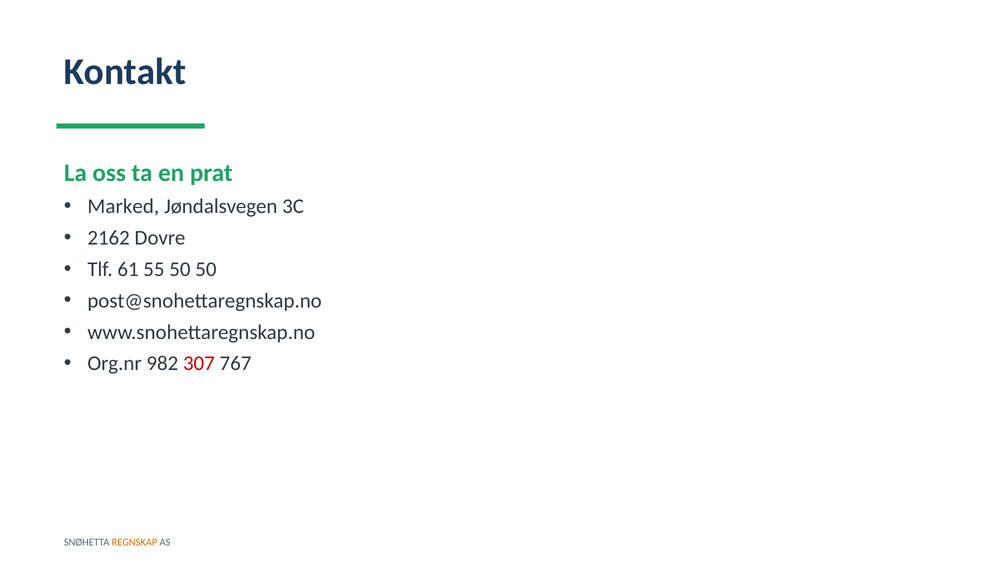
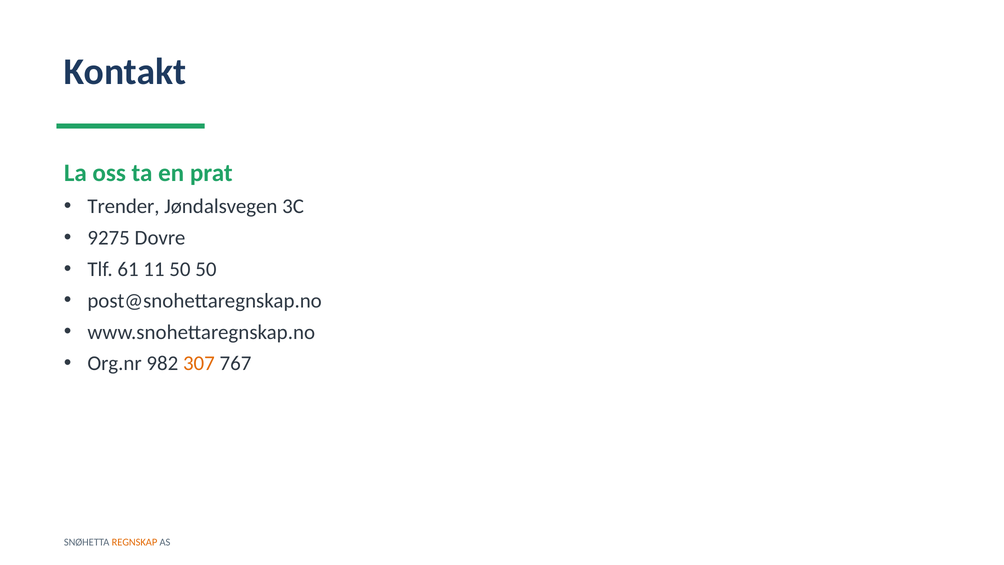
Marked: Marked -> Trender
2162: 2162 -> 9275
55: 55 -> 11
307 colour: red -> orange
